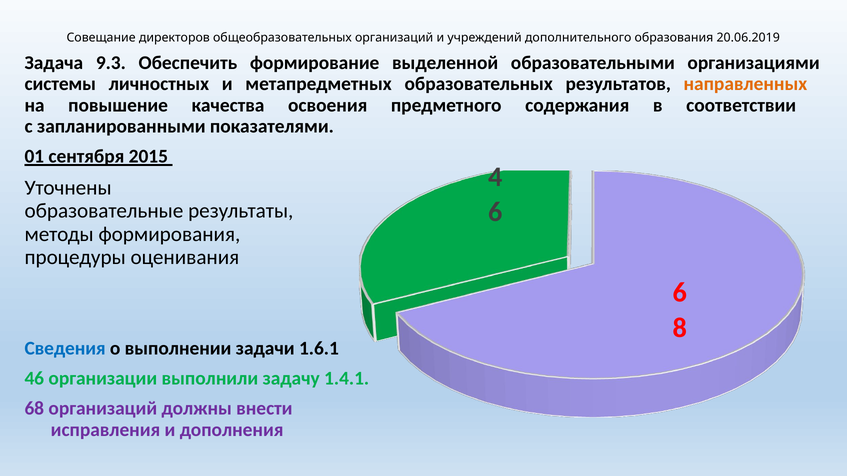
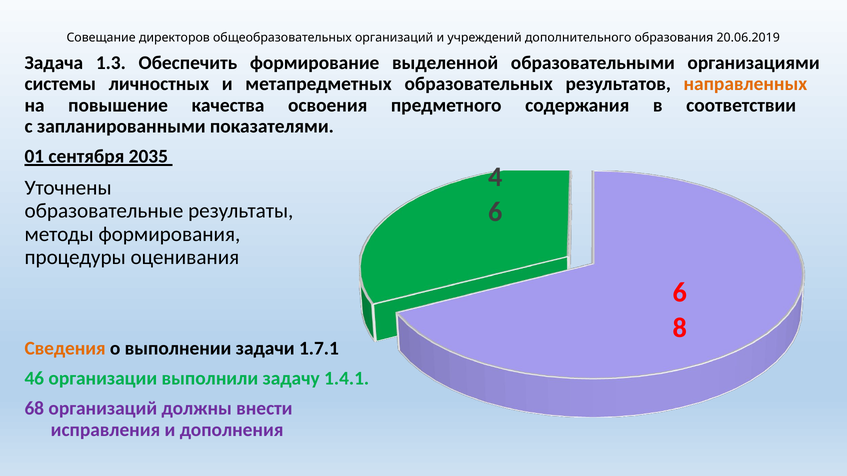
9.3: 9.3 -> 1.3
2015: 2015 -> 2035
Сведения colour: blue -> orange
1.6.1: 1.6.1 -> 1.7.1
